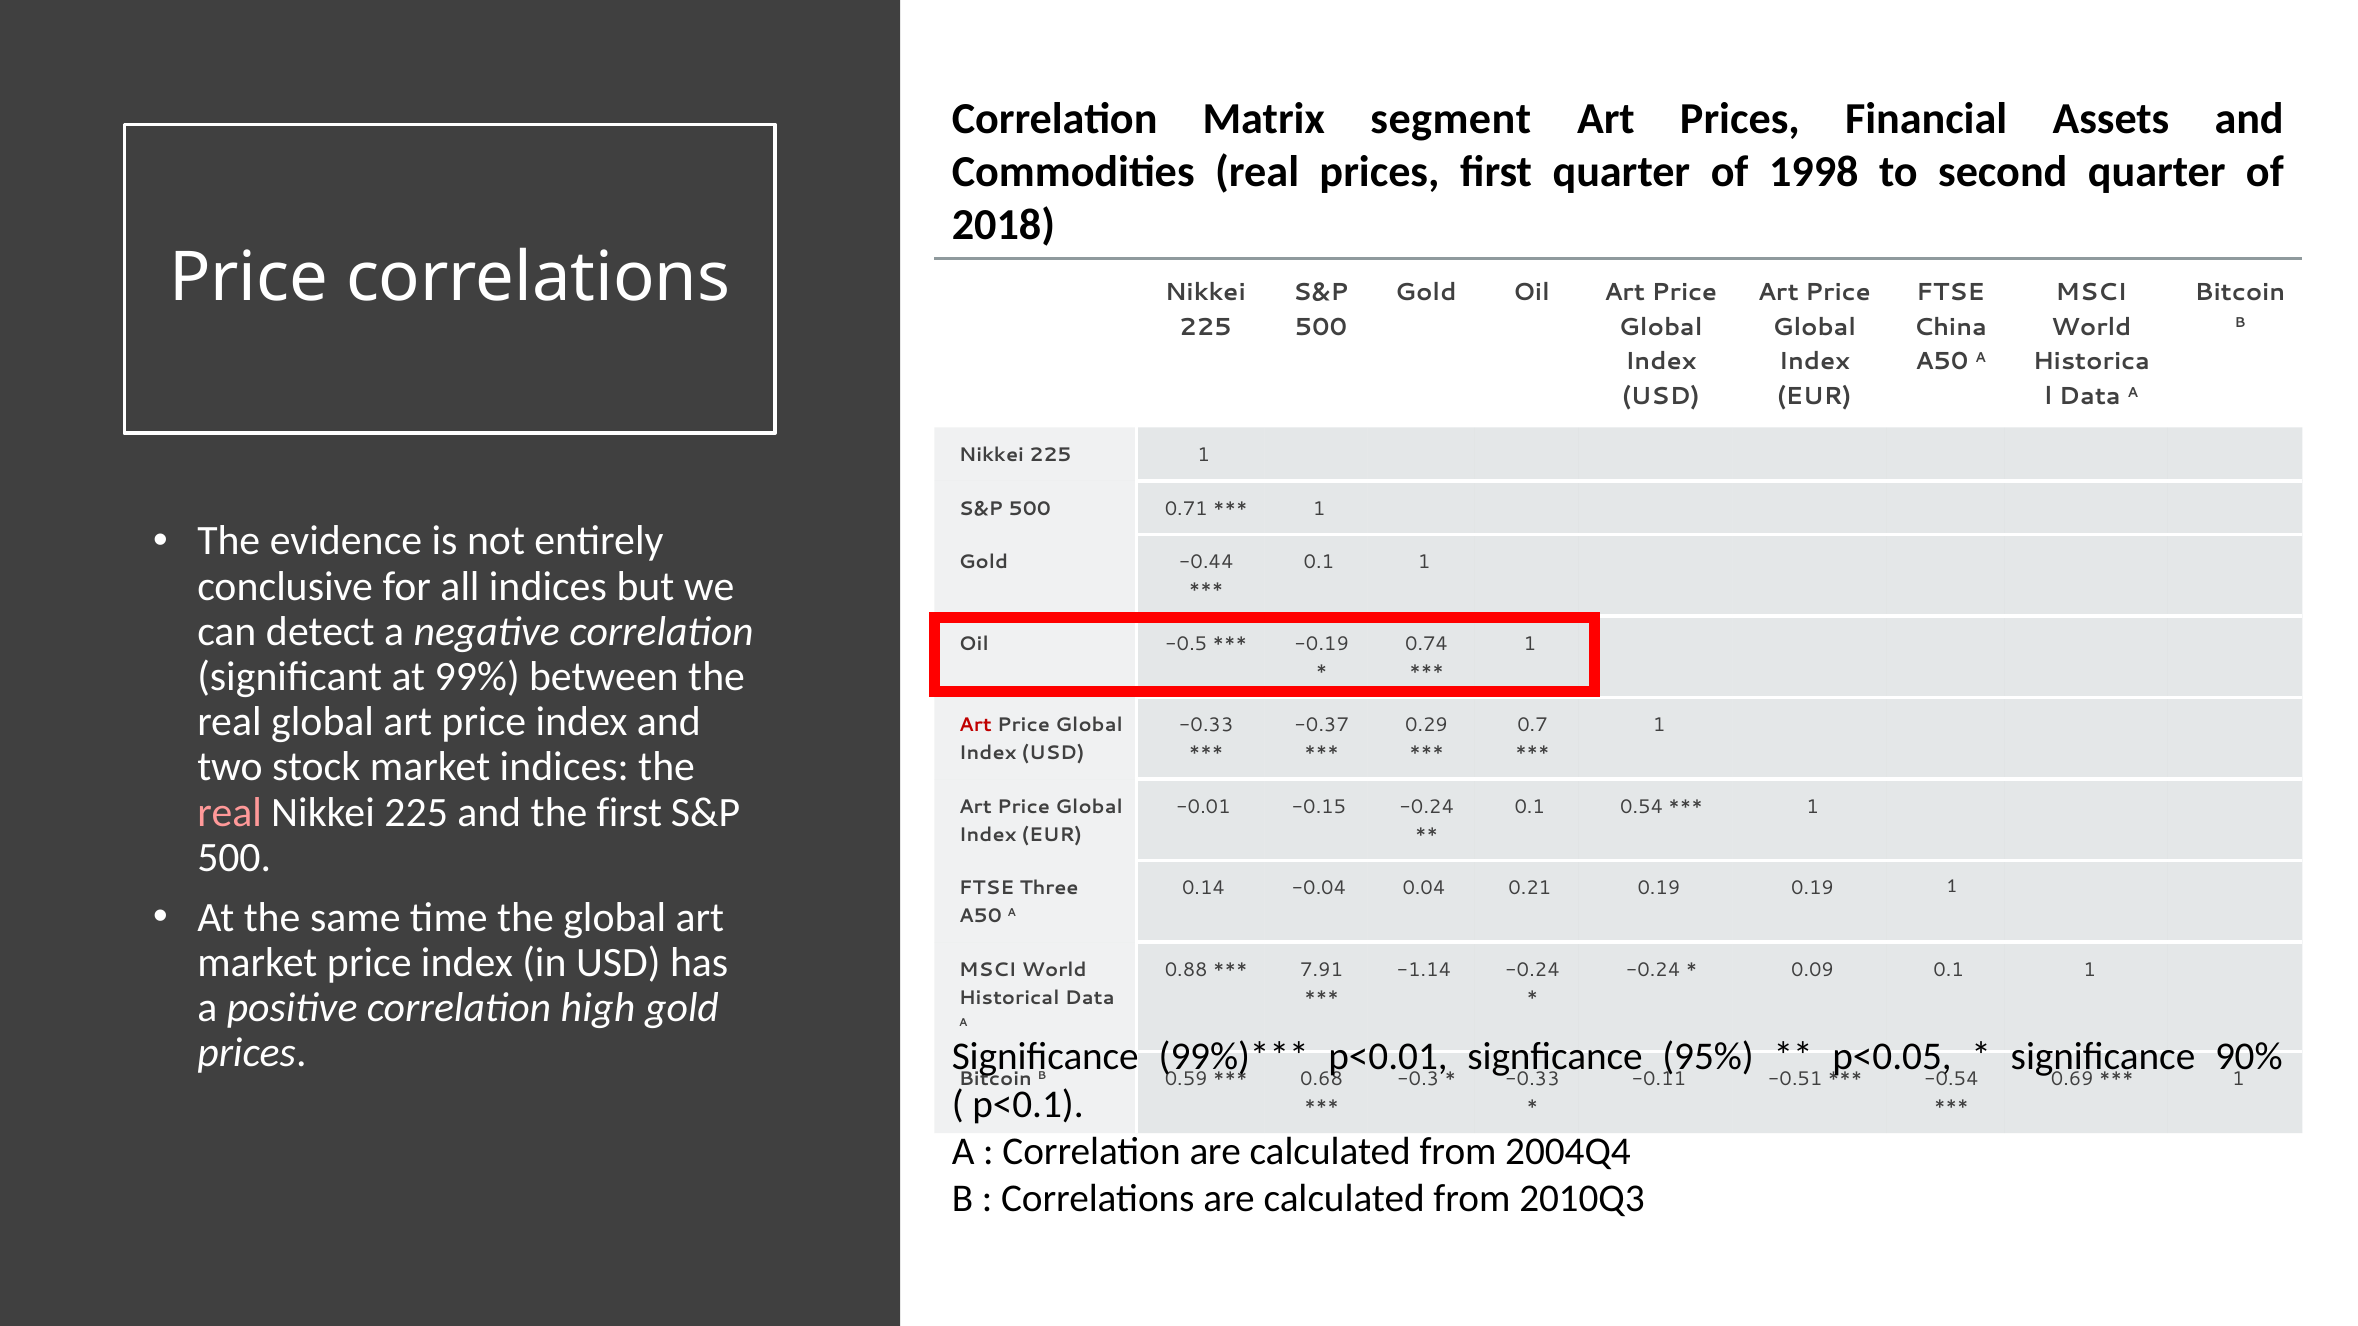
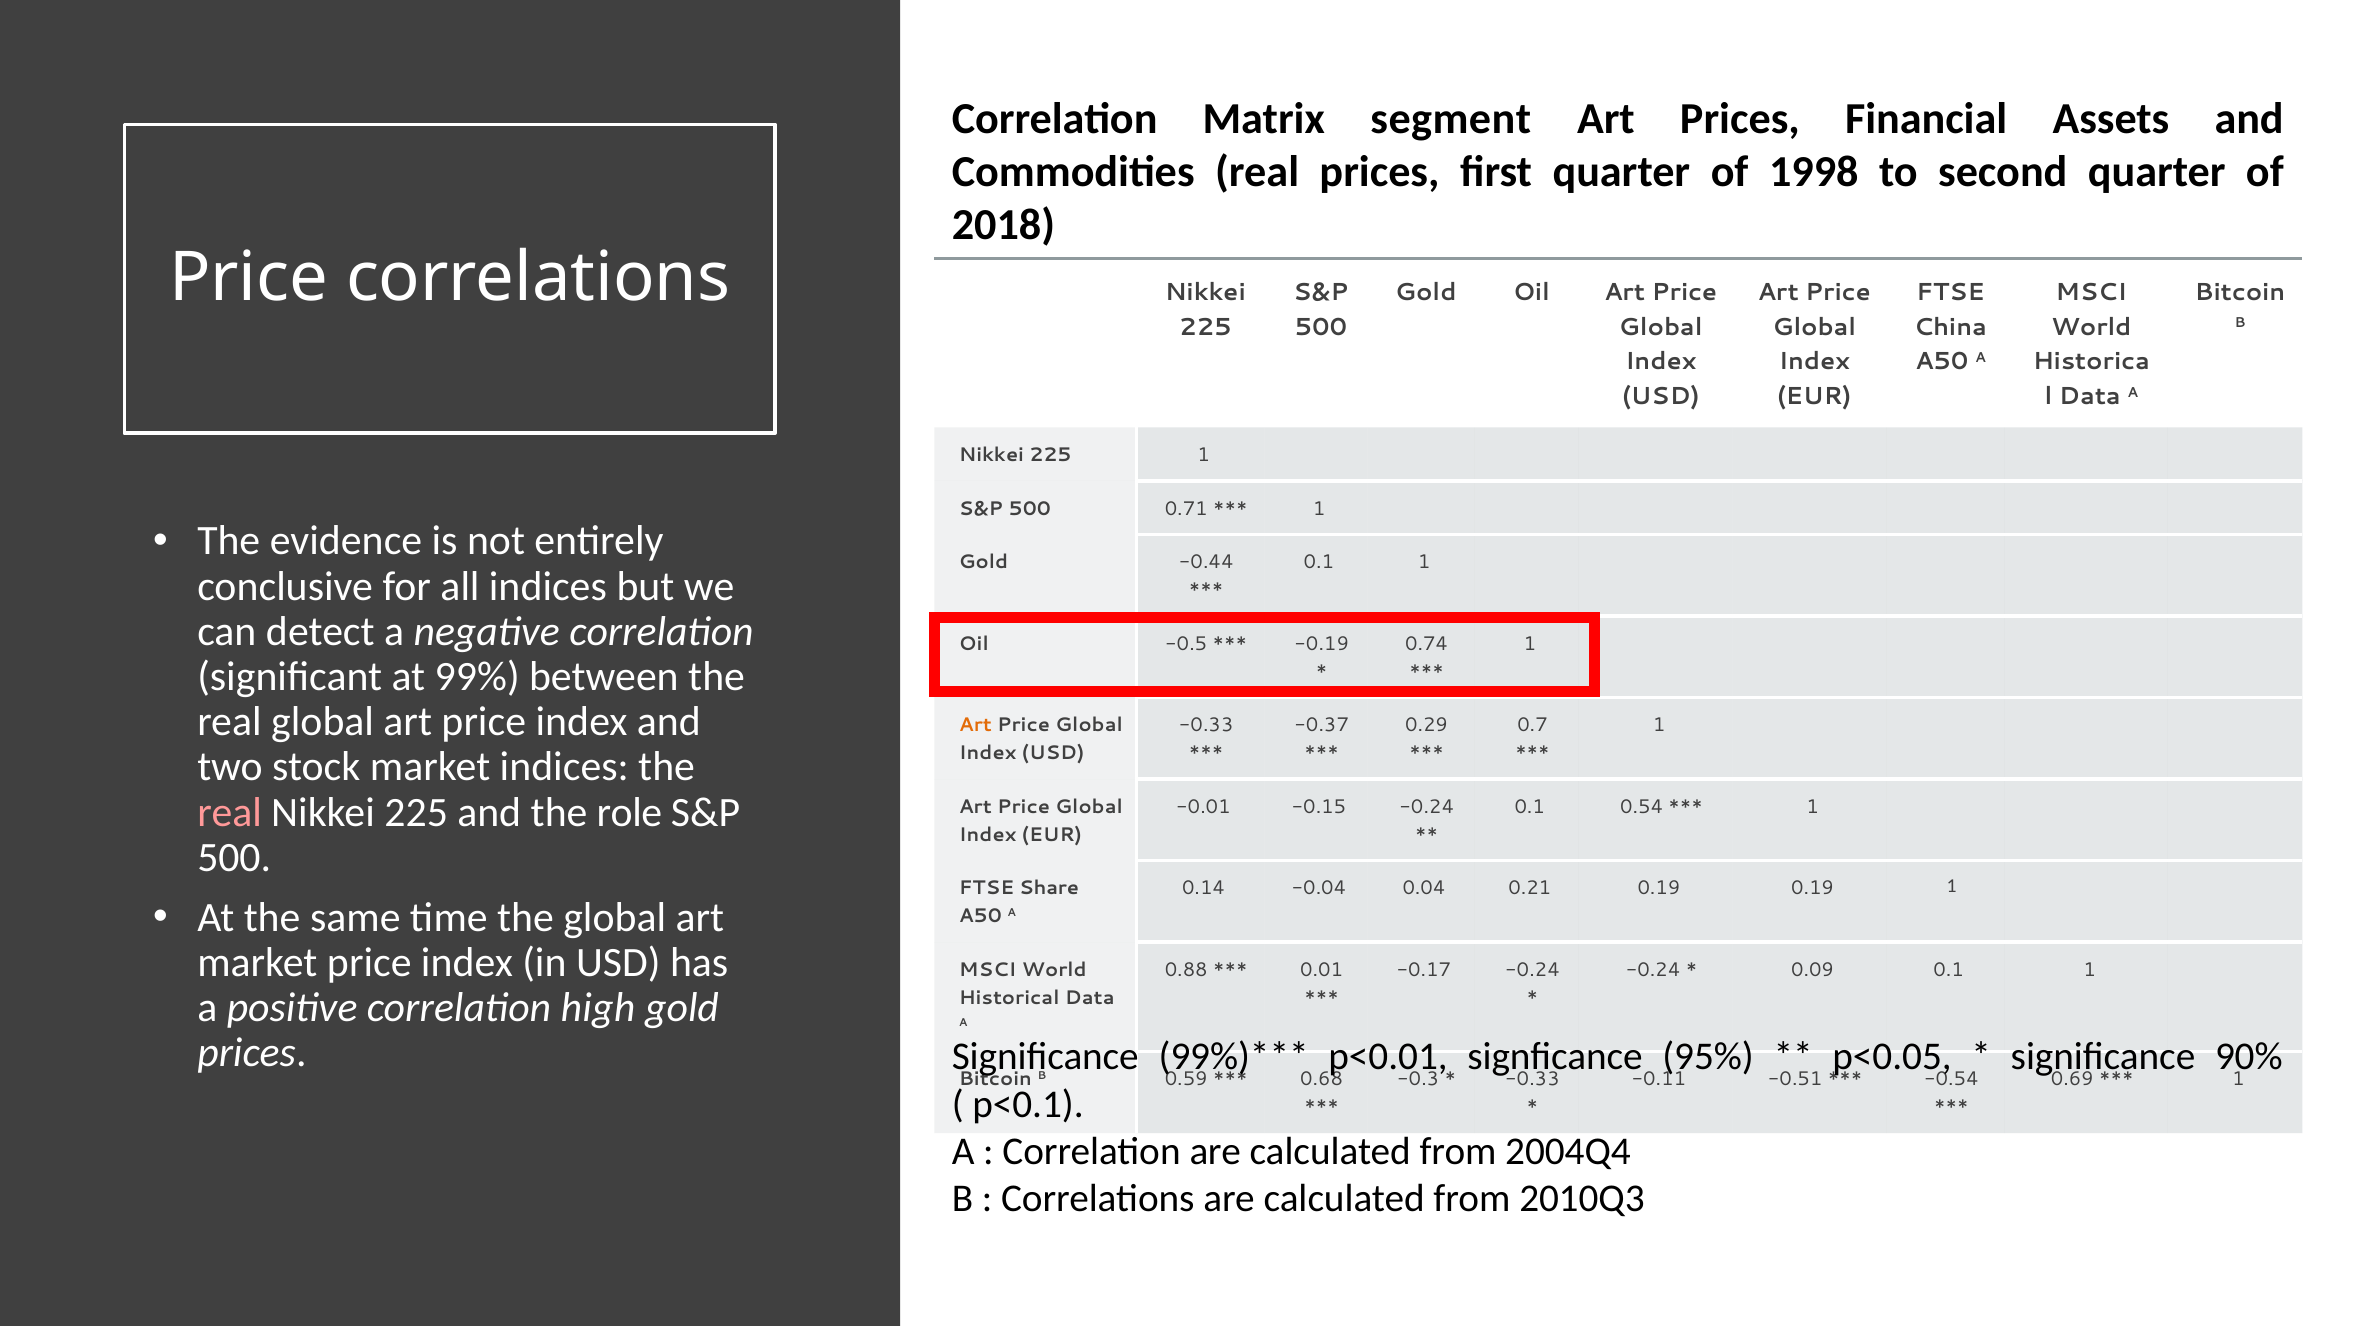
Art at (975, 725) colour: red -> orange
the first: first -> role
Three: Three -> Share
7.91: 7.91 -> 0.01
-1.14: -1.14 -> -0.17
